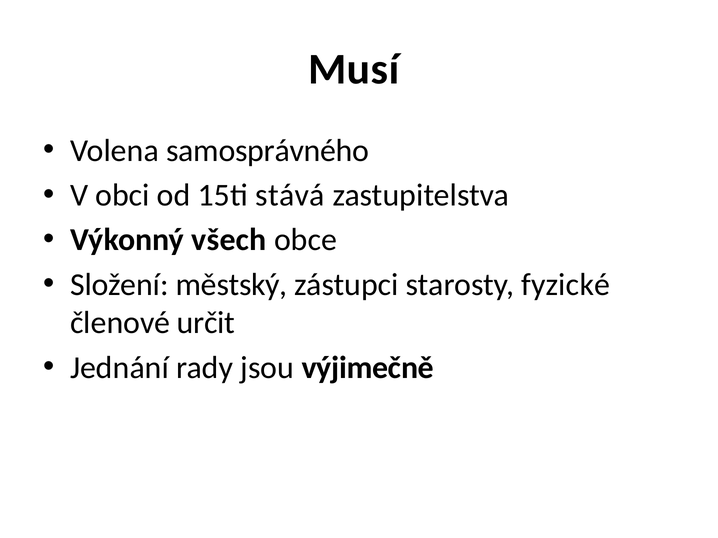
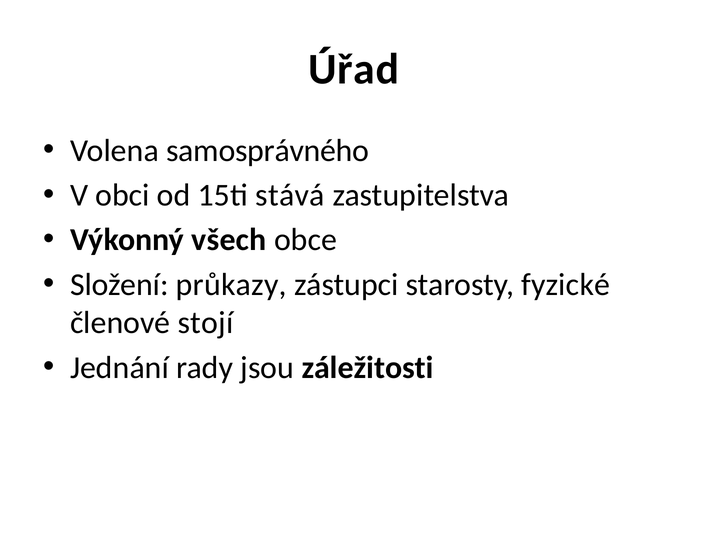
Musí: Musí -> Úřad
městský: městský -> průkazy
určit: určit -> stojí
výjimečně: výjimečně -> záležitosti
